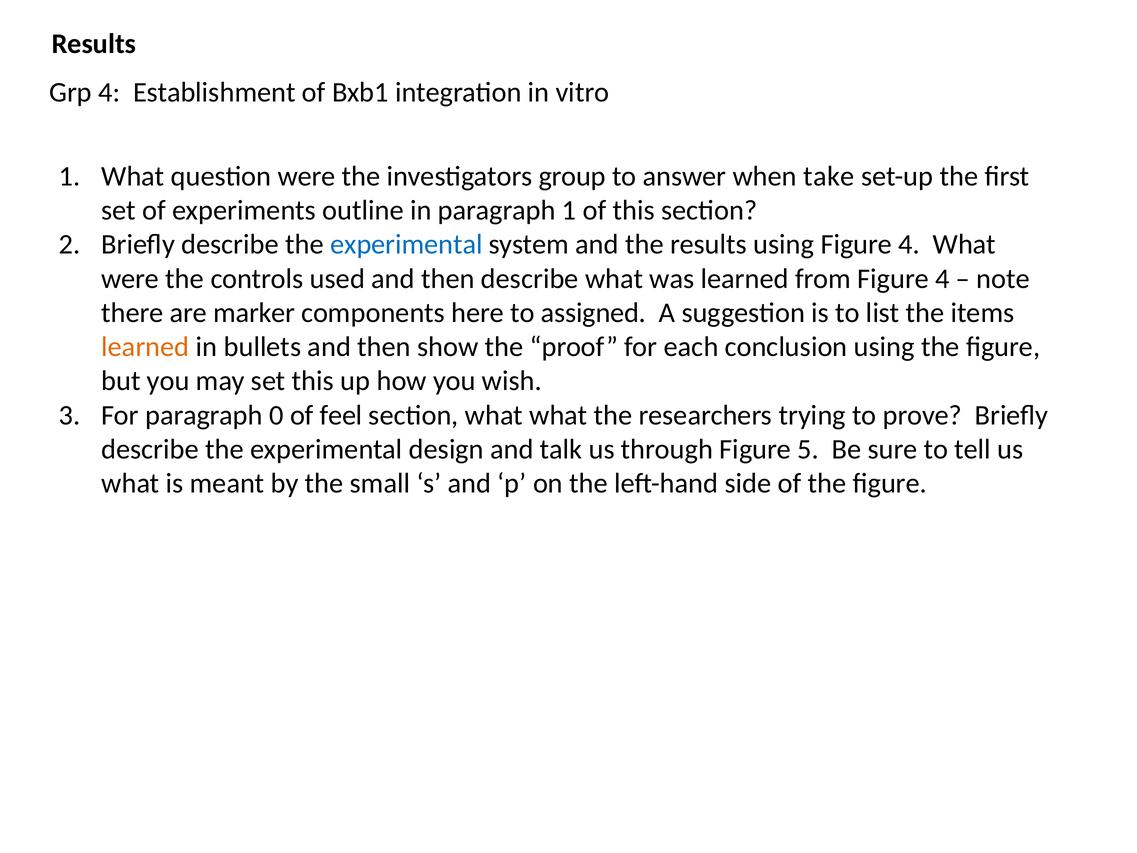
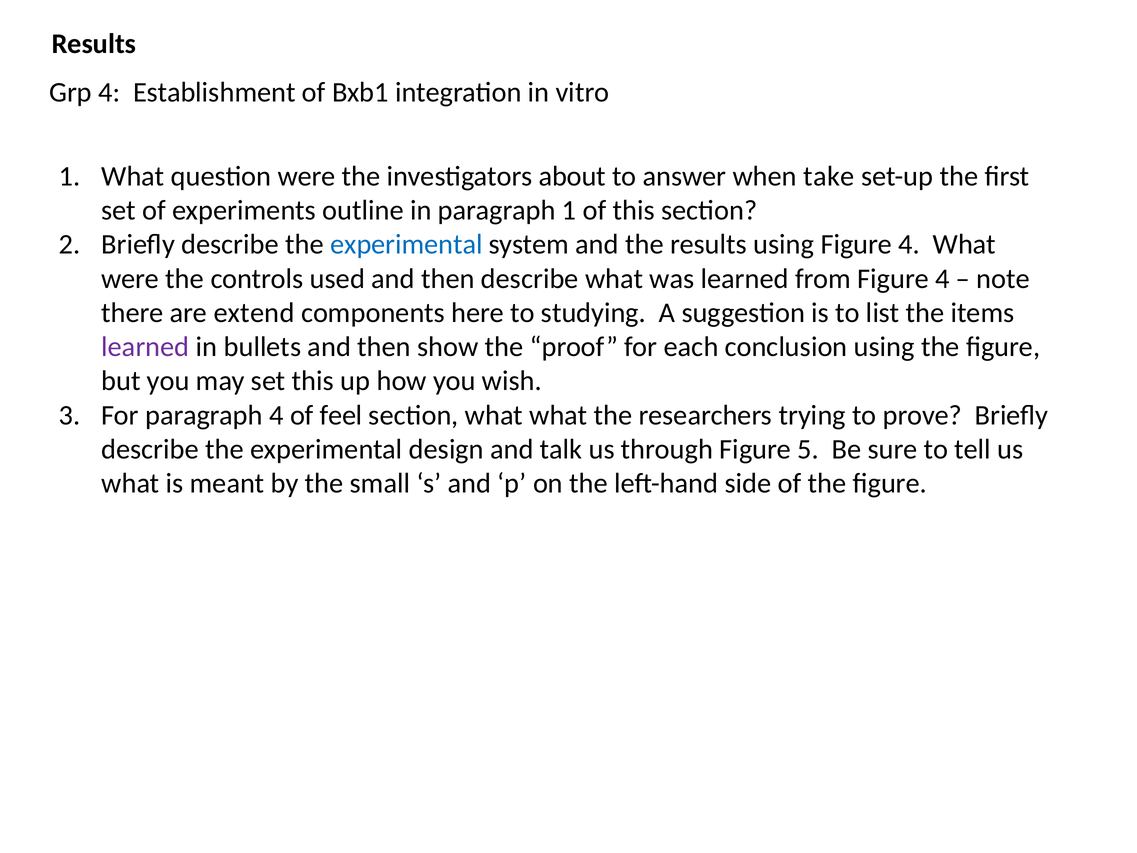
group: group -> about
marker: marker -> extend
assigned: assigned -> studying
learned at (145, 347) colour: orange -> purple
paragraph 0: 0 -> 4
